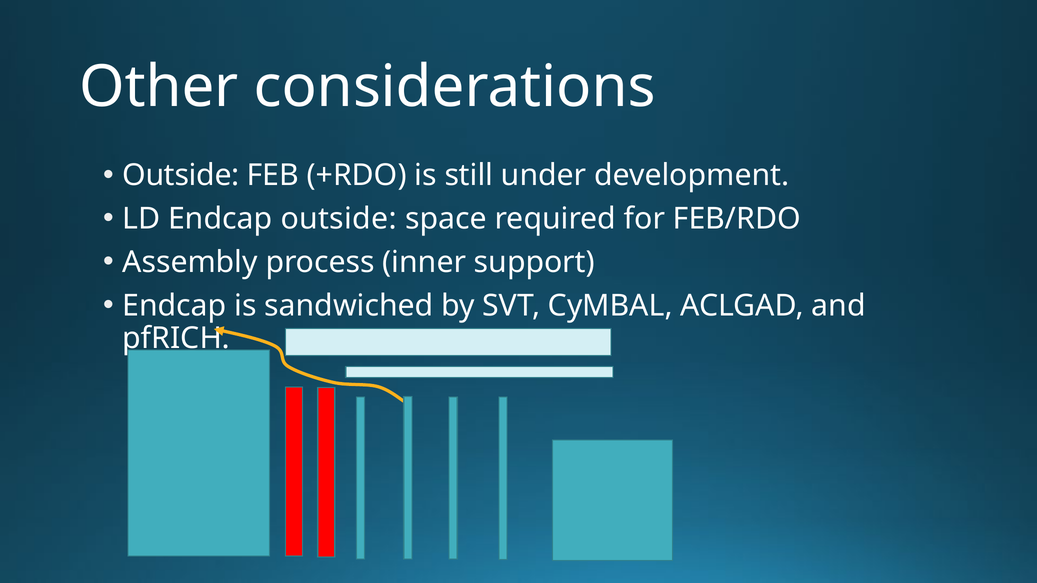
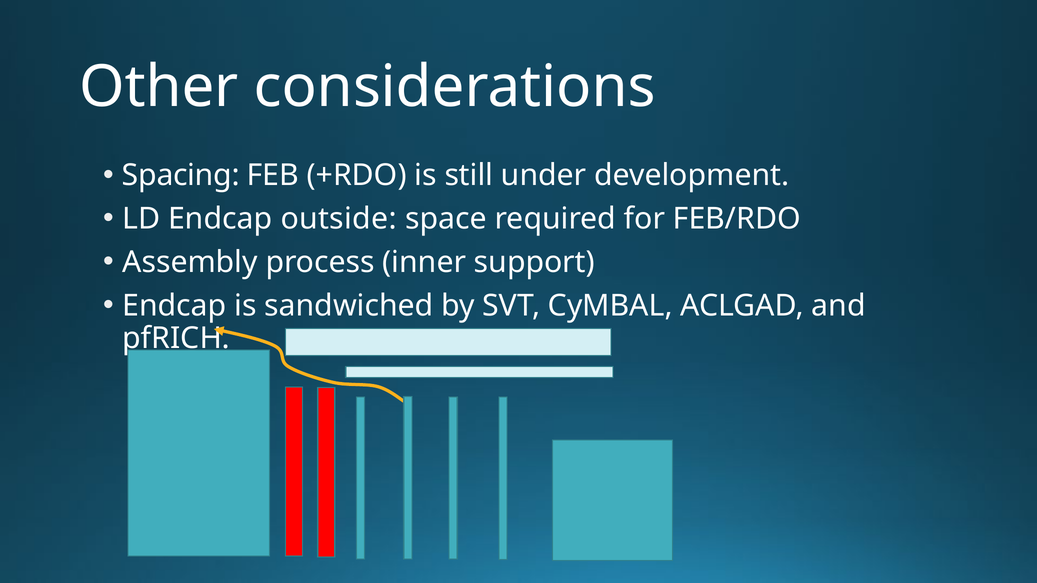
Outside at (181, 175): Outside -> Spacing
